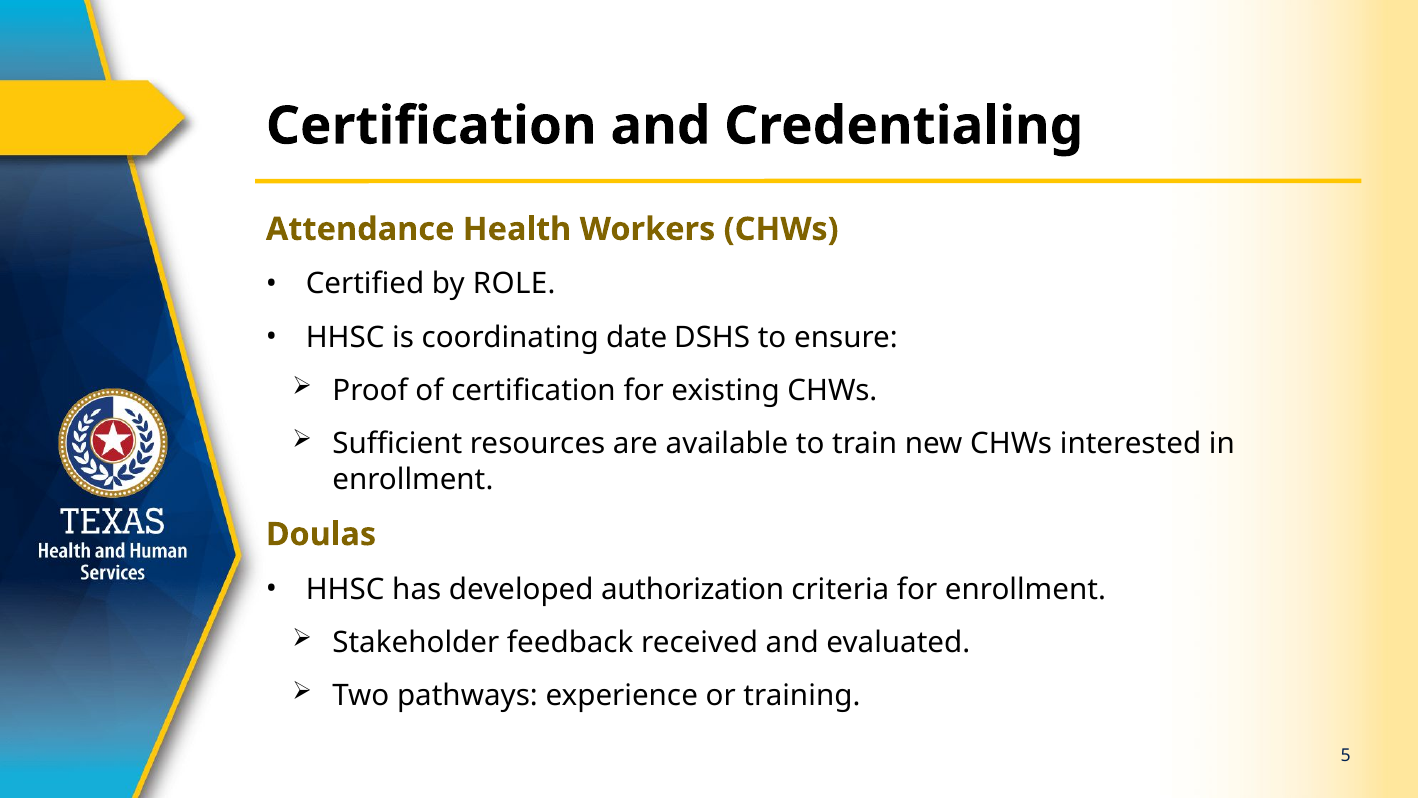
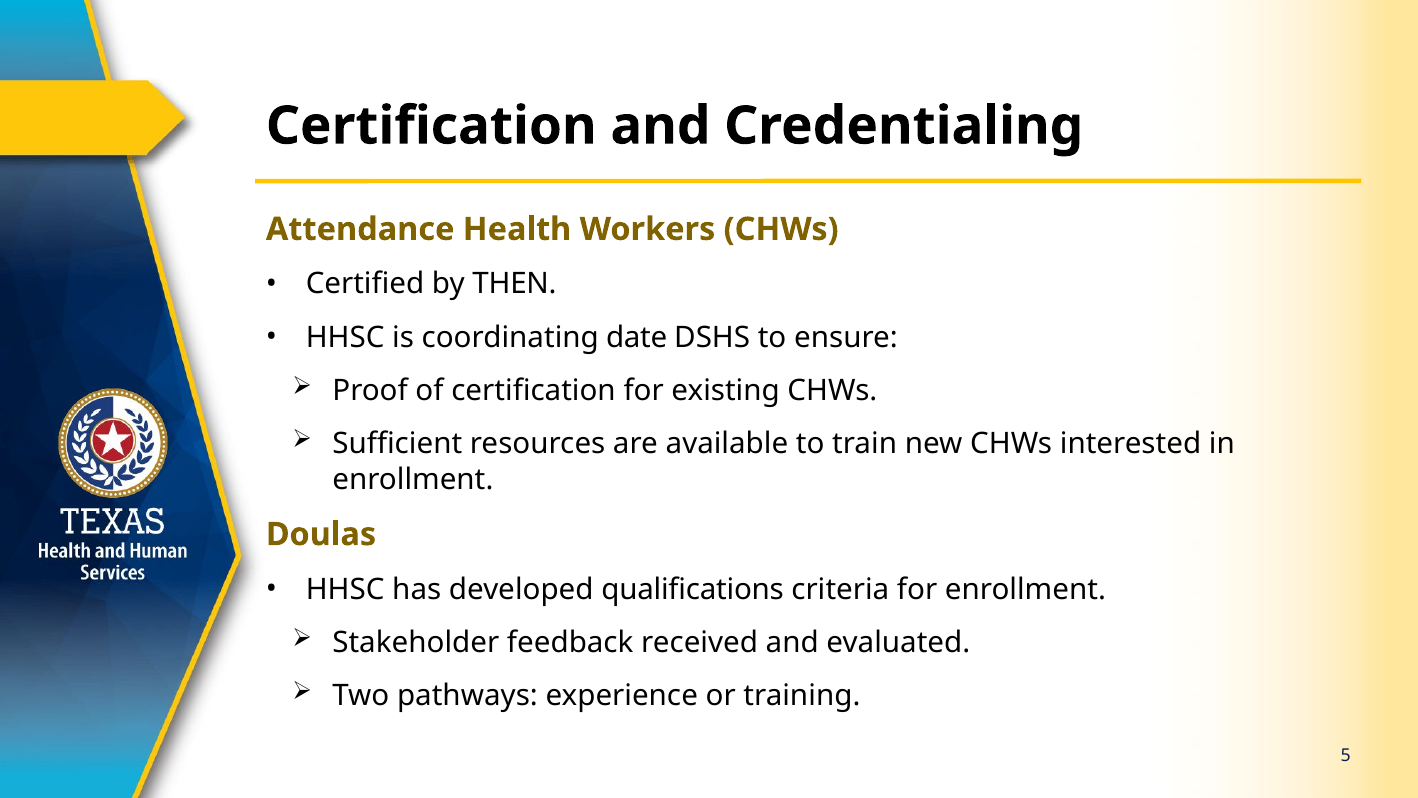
ROLE: ROLE -> THEN
authorization: authorization -> qualifications
